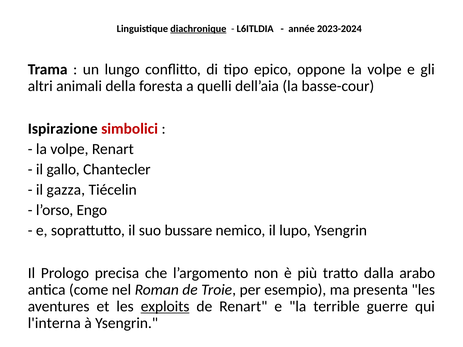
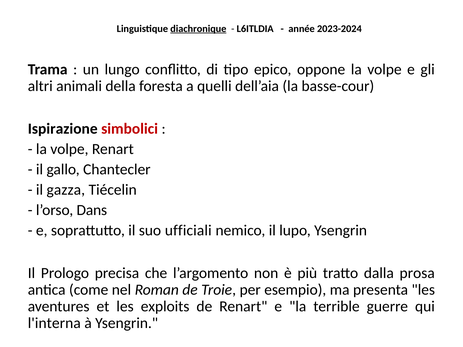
Engo: Engo -> Dans
bussare: bussare -> ufficiali
arabo: arabo -> prosa
exploits underline: present -> none
